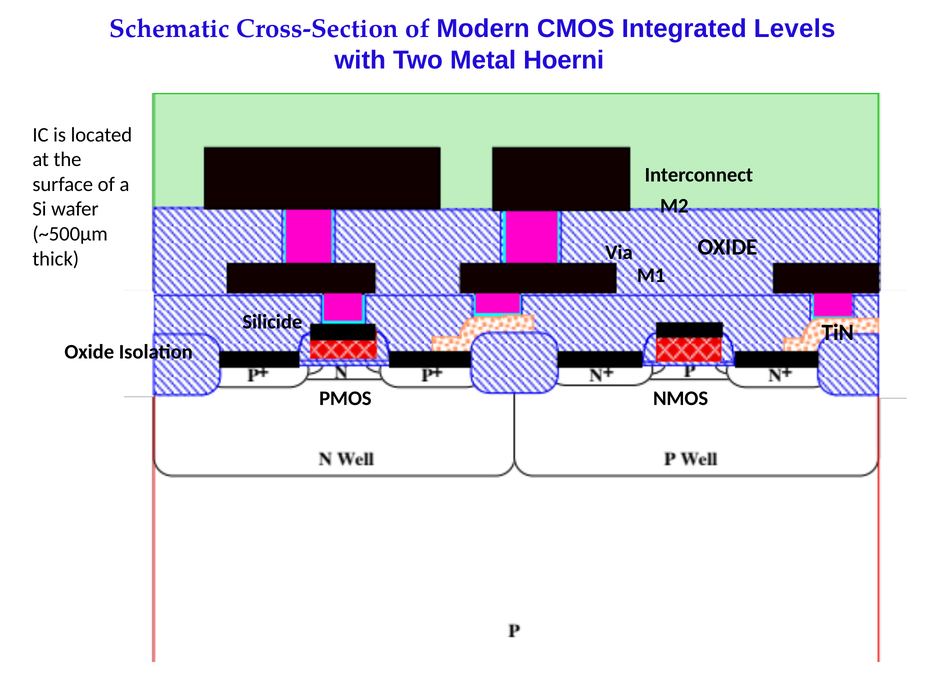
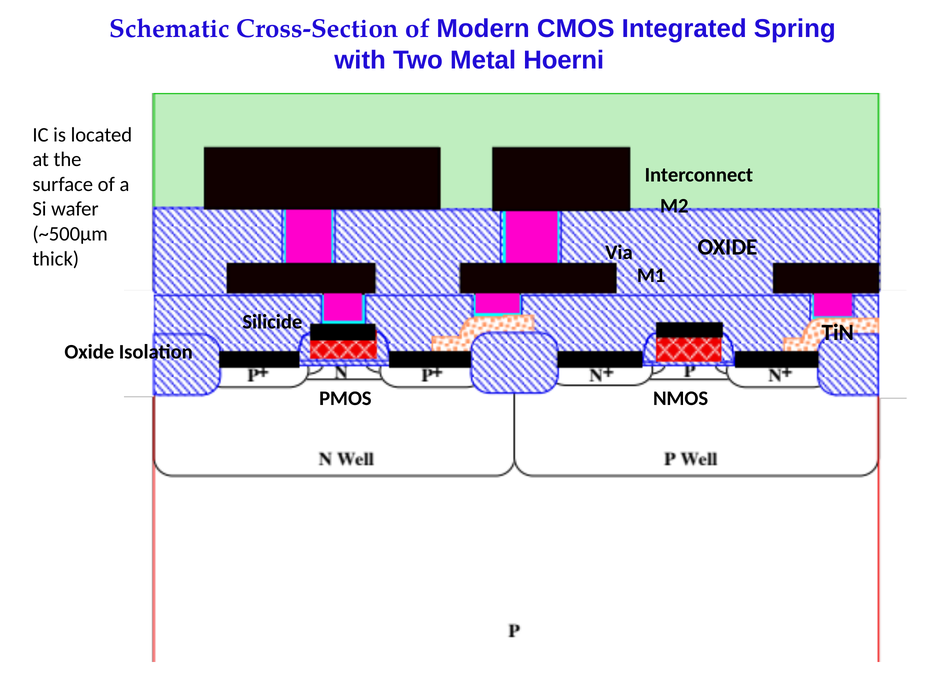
Levels: Levels -> Spring
